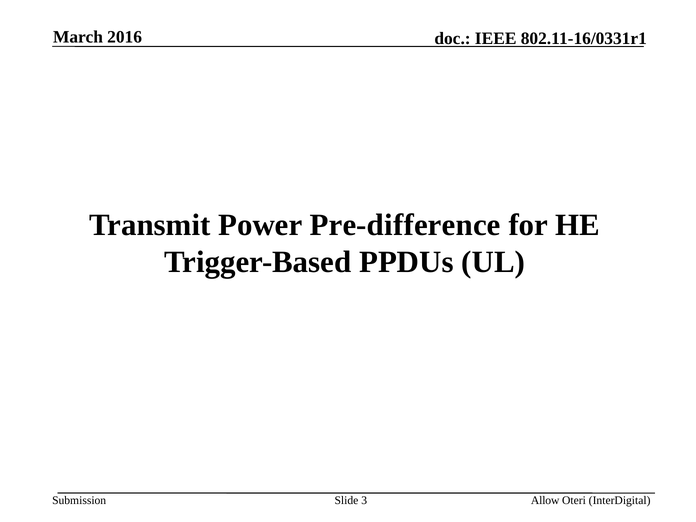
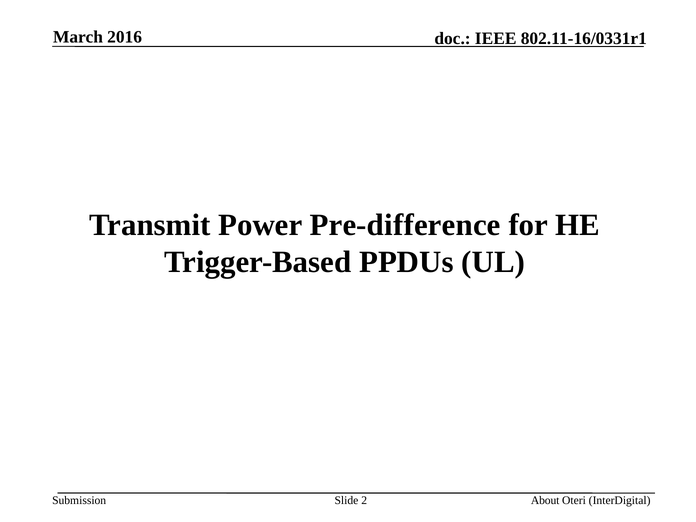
3: 3 -> 2
Allow: Allow -> About
